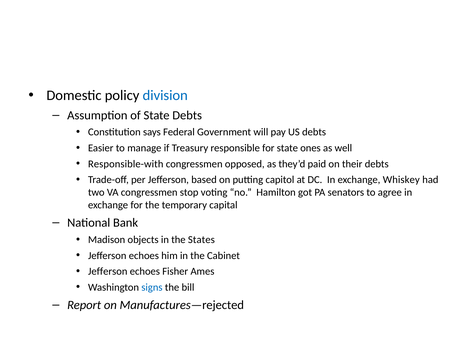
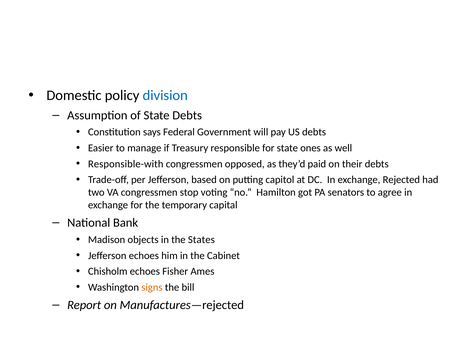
Whiskey: Whiskey -> Rejected
Jefferson at (108, 271): Jefferson -> Chisholm
signs colour: blue -> orange
